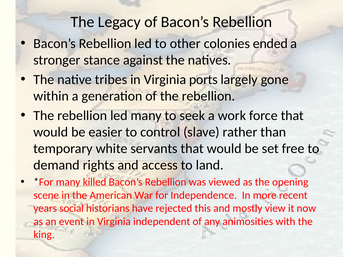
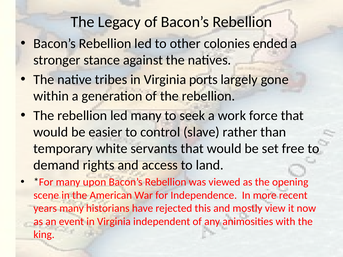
killed: killed -> upon
years social: social -> many
